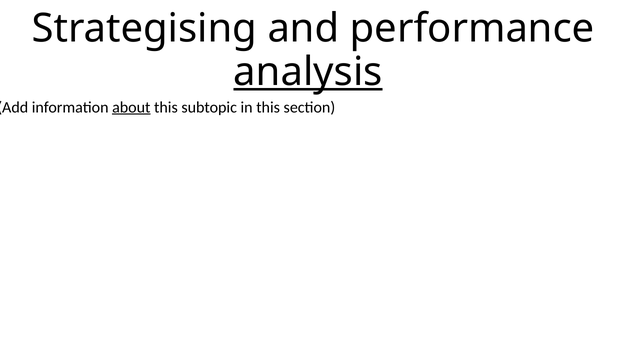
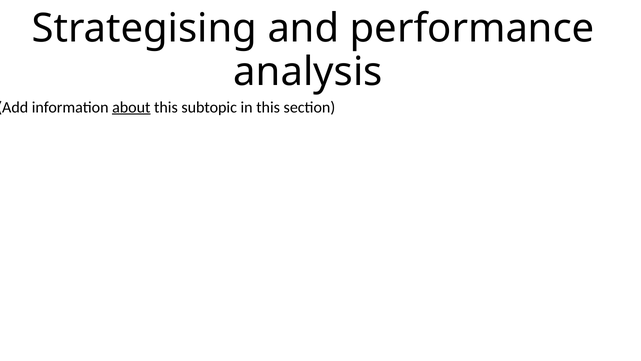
analysis underline: present -> none
